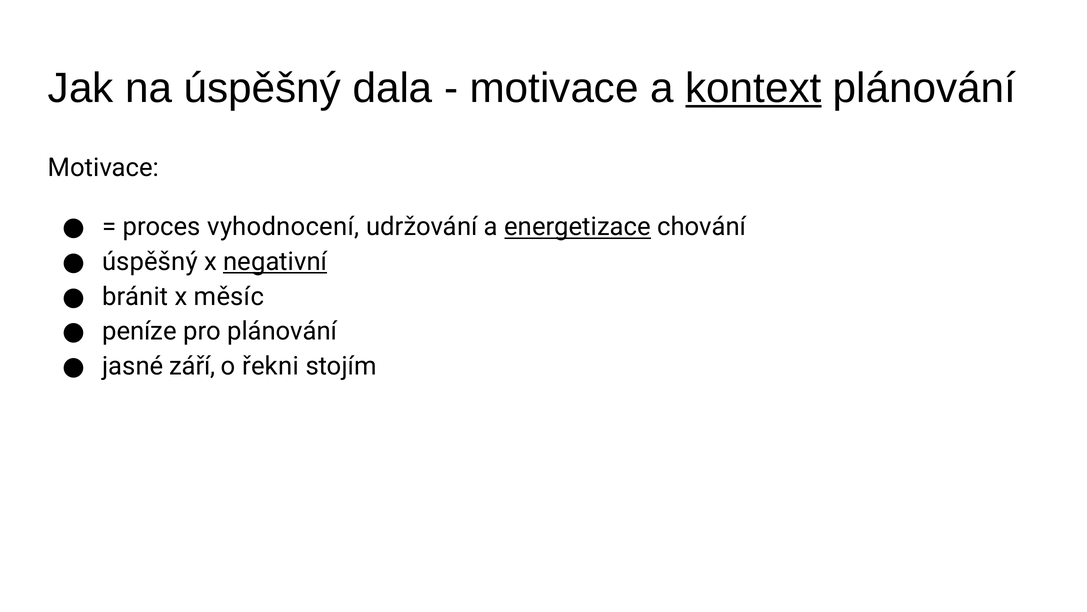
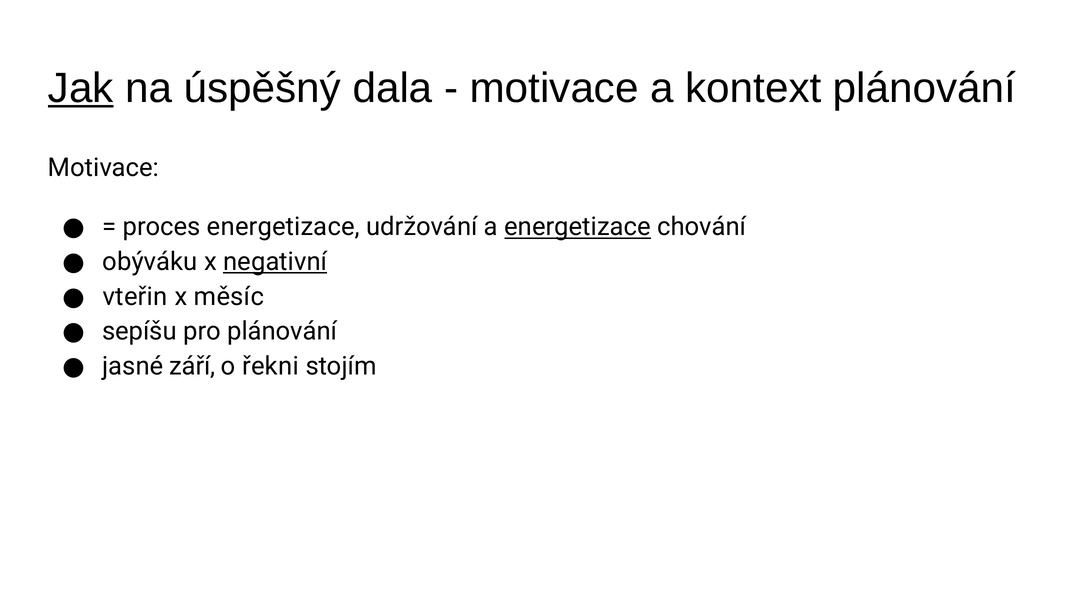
Jak underline: none -> present
kontext underline: present -> none
proces vyhodnocení: vyhodnocení -> energetizace
úspěšný at (150, 262): úspěšný -> obýváku
bránit: bránit -> vteřin
peníze: peníze -> sepíšu
